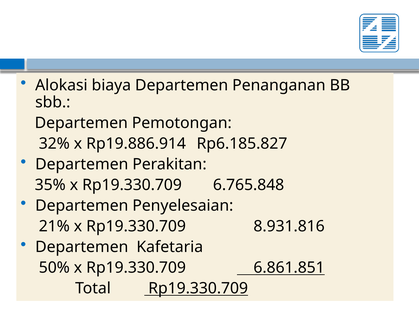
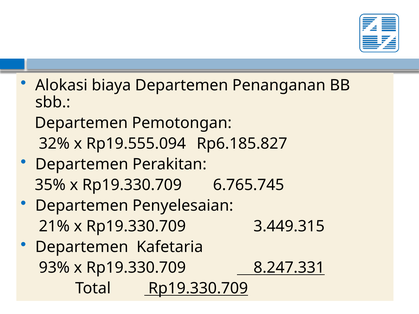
Rp19.886.914: Rp19.886.914 -> Rp19.555.094
6.765.848: 6.765.848 -> 6.765.745
8.931.816: 8.931.816 -> 3.449.315
50%: 50% -> 93%
6.861.851: 6.861.851 -> 8.247.331
